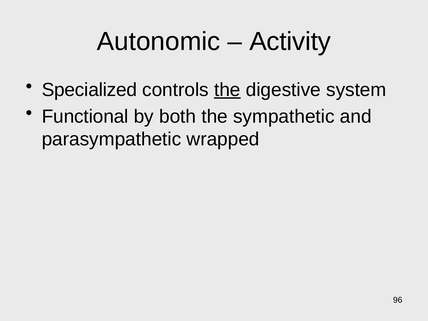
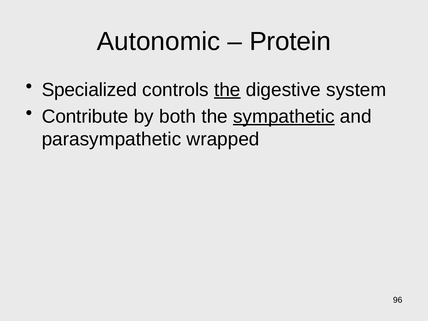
Activity: Activity -> Protein
Functional: Functional -> Contribute
sympathetic underline: none -> present
